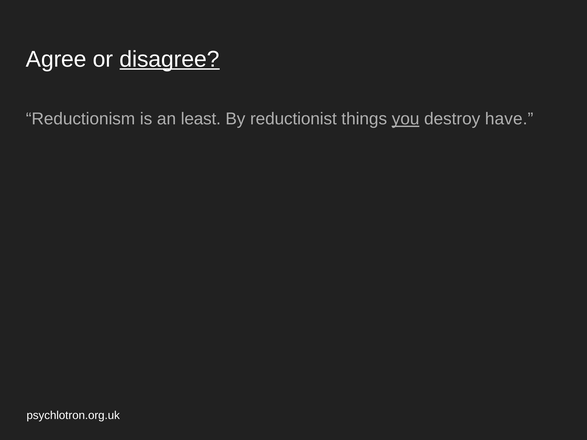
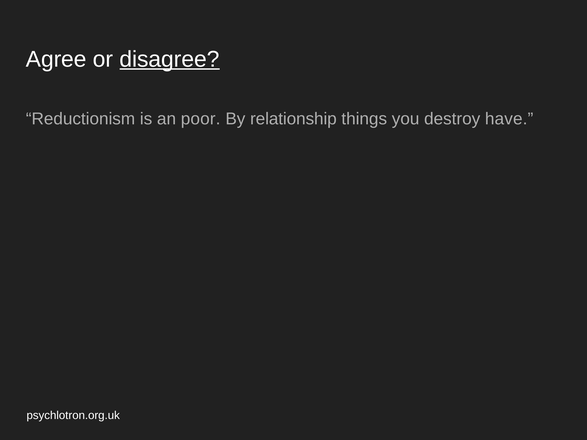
least: least -> poor
reductionist: reductionist -> relationship
you underline: present -> none
